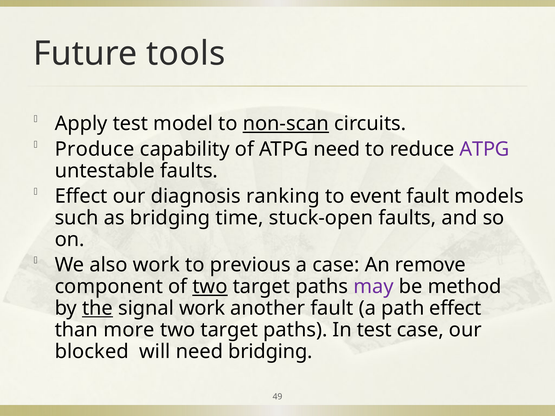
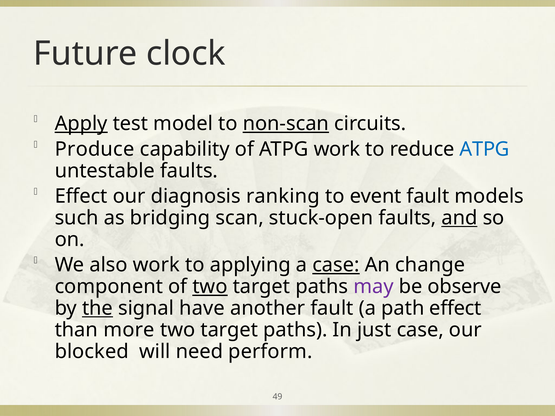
tools: tools -> clock
Apply underline: none -> present
ATPG need: need -> work
ATPG at (485, 149) colour: purple -> blue
time: time -> scan
and underline: none -> present
previous: previous -> applying
case at (336, 265) underline: none -> present
remove: remove -> change
method: method -> observe
signal work: work -> have
In test: test -> just
need bridging: bridging -> perform
